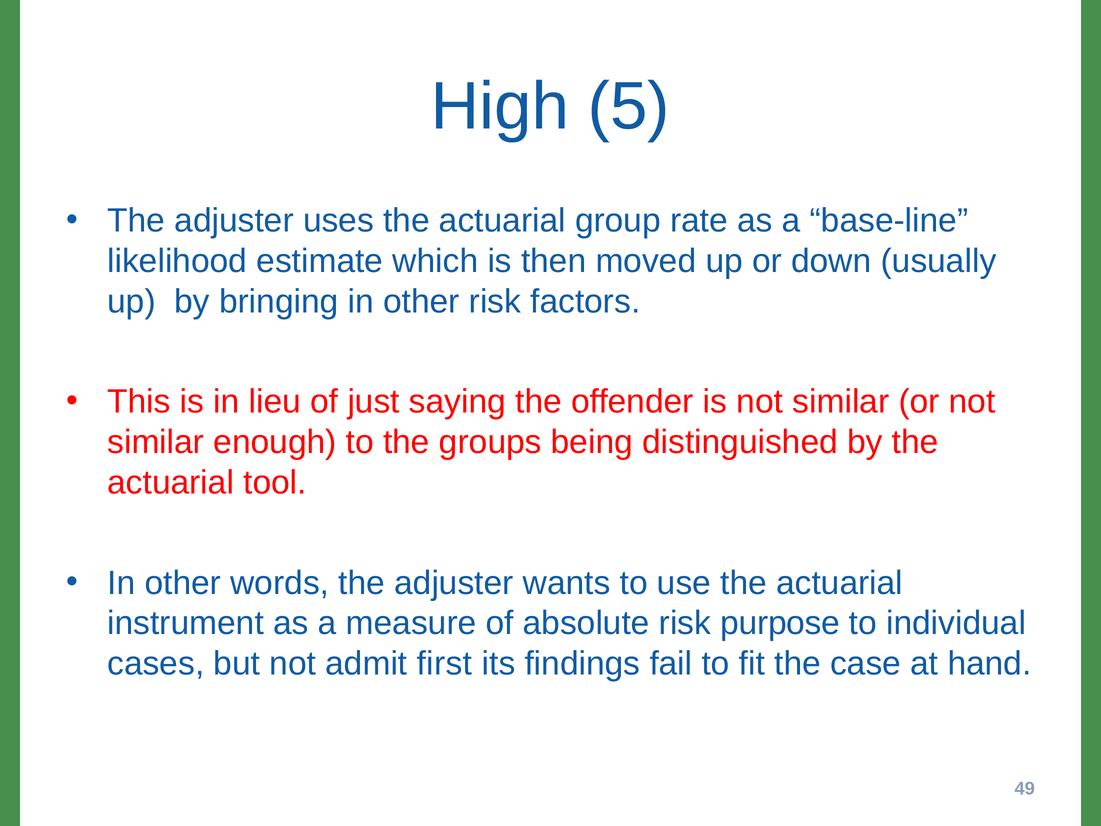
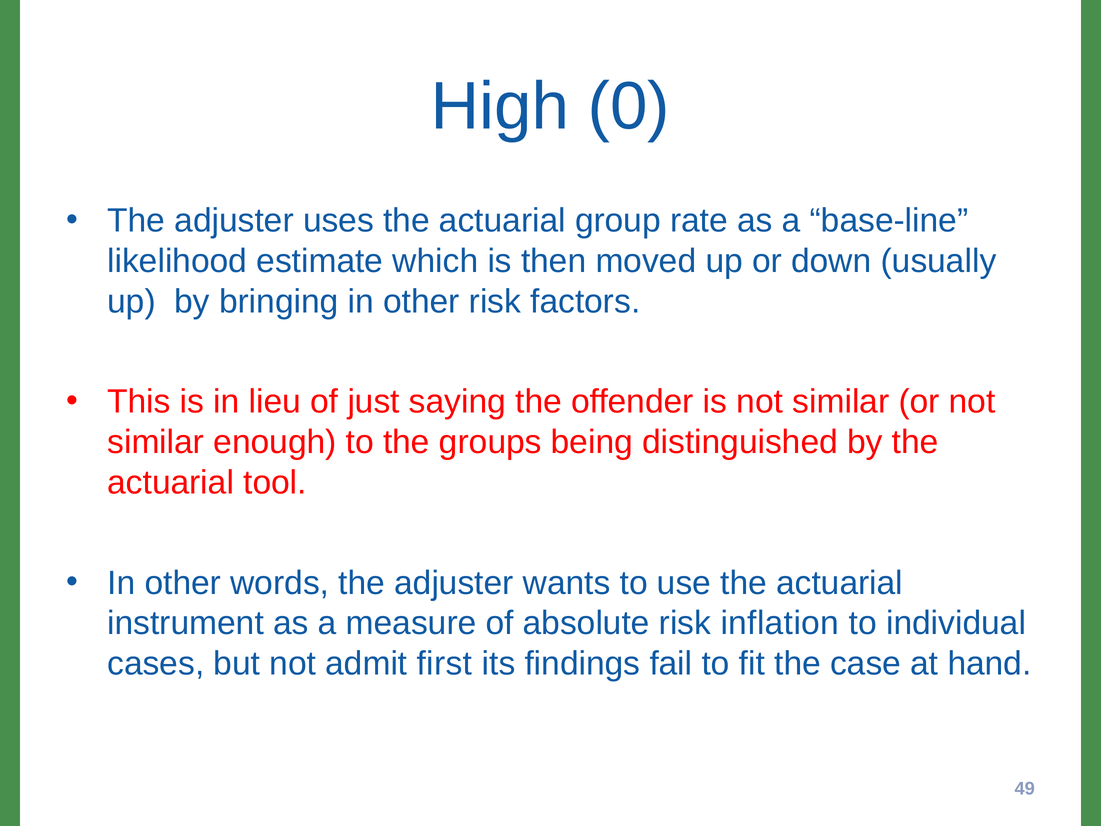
5: 5 -> 0
purpose: purpose -> inflation
